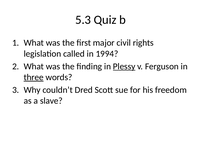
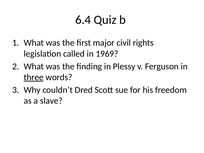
5.3: 5.3 -> 6.4
1994: 1994 -> 1969
Plessy underline: present -> none
